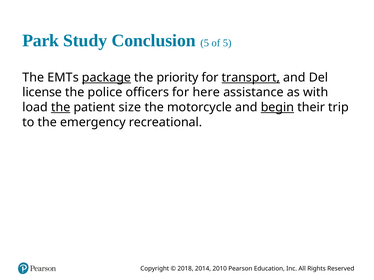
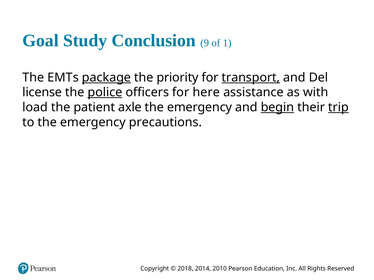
Park: Park -> Goal
Conclusion 5: 5 -> 9
of 5: 5 -> 1
police underline: none -> present
the at (61, 107) underline: present -> none
size: size -> axle
motorcycle at (200, 107): motorcycle -> emergency
trip underline: none -> present
recreational: recreational -> precautions
